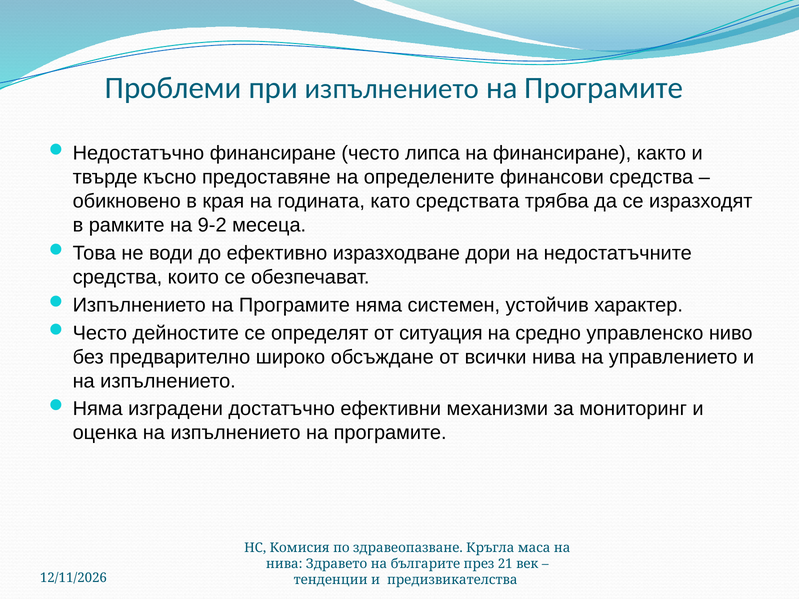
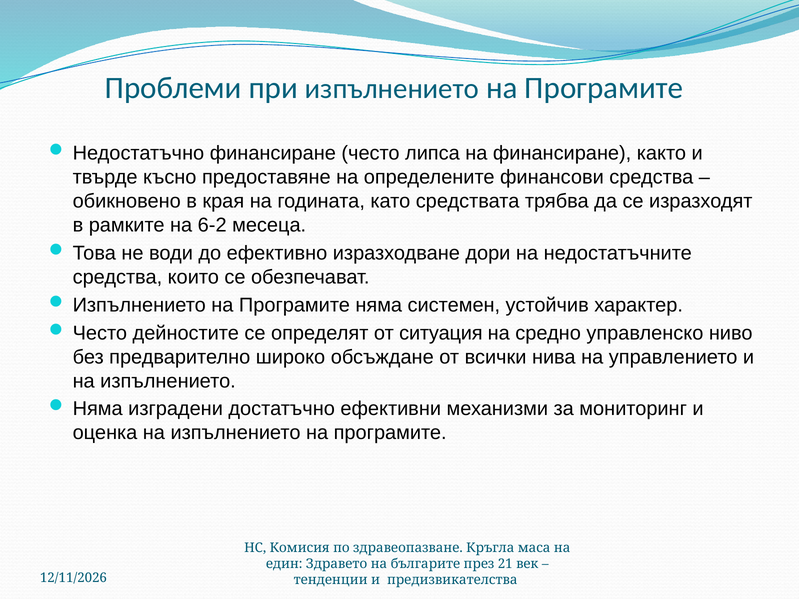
9-2: 9-2 -> 6-2
нива at (284, 564): нива -> един
